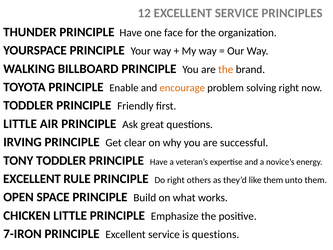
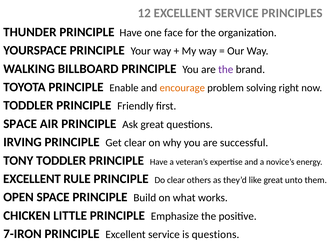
the at (226, 69) colour: orange -> purple
LITTLE at (20, 124): LITTLE -> SPACE
Do right: right -> clear
like them: them -> great
